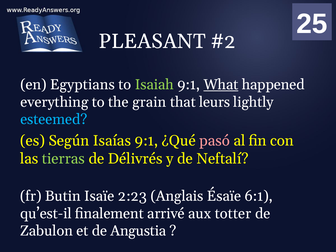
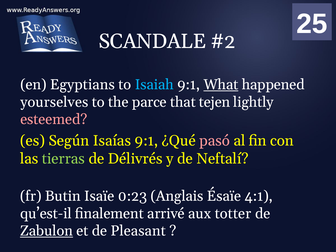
PLEASANT: PLEASANT -> SCANDALE
Isaiah colour: light green -> light blue
everything: everything -> yourselves
grain: grain -> parce
leurs: leurs -> tejen
esteemed colour: light blue -> pink
2:23: 2:23 -> 0:23
6:1: 6:1 -> 4:1
Zabulon underline: none -> present
Angustia: Angustia -> Pleasant
